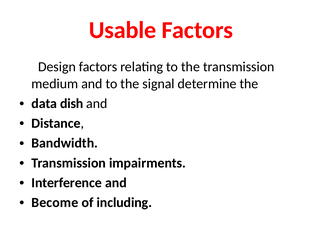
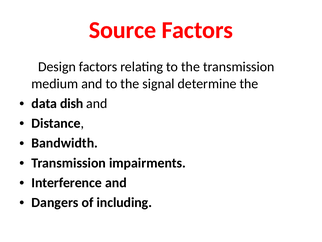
Usable: Usable -> Source
Become: Become -> Dangers
